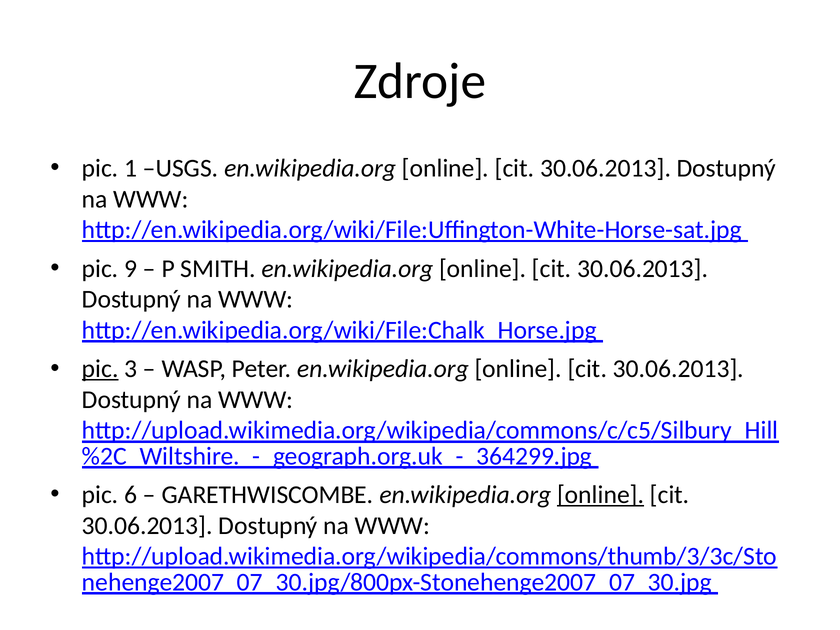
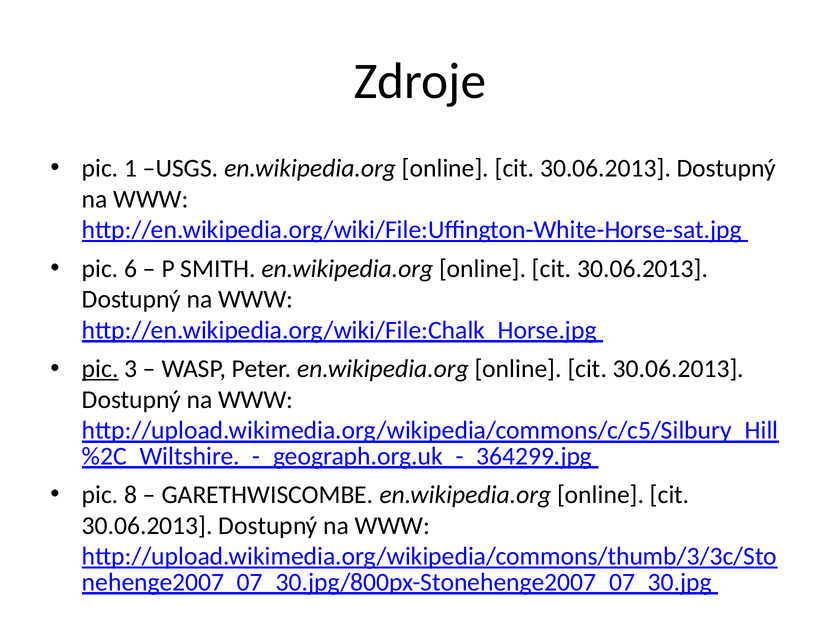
9: 9 -> 6
6: 6 -> 8
online at (601, 495) underline: present -> none
